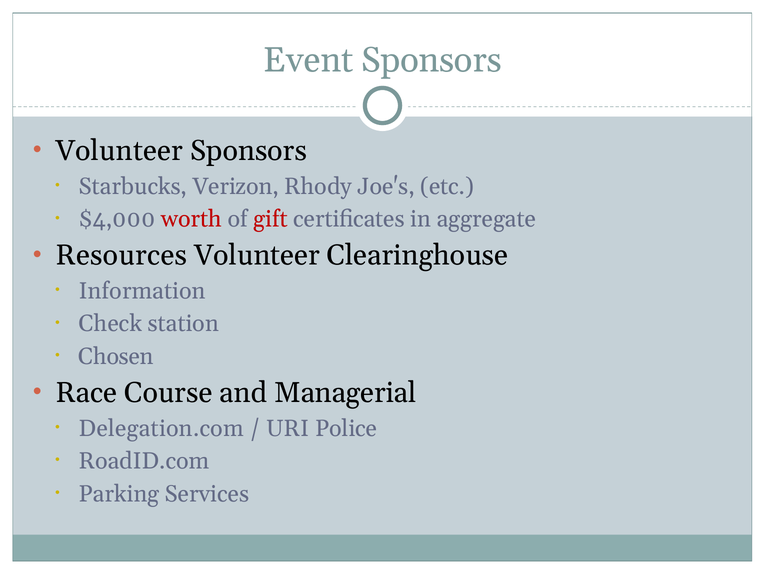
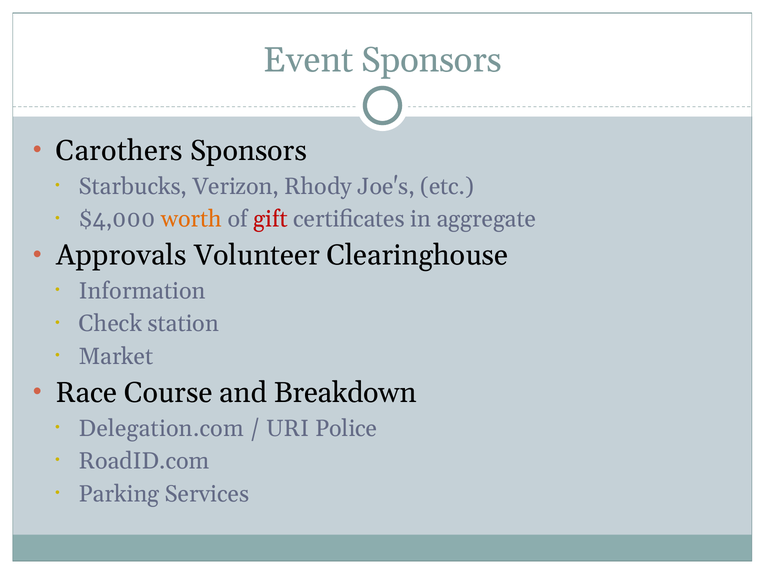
Volunteer at (119, 151): Volunteer -> Carothers
worth colour: red -> orange
Resources: Resources -> Approvals
Chosen: Chosen -> Market
Managerial: Managerial -> Breakdown
